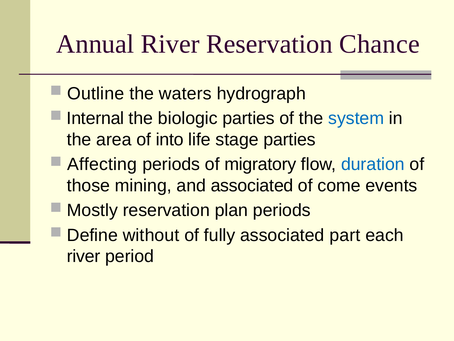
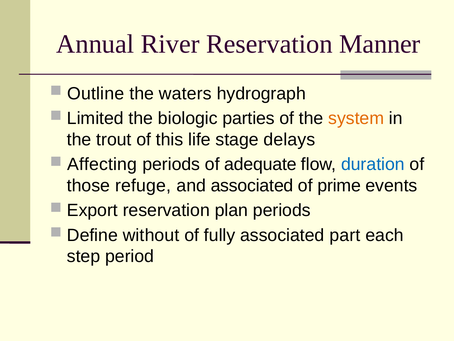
Chance: Chance -> Manner
Internal: Internal -> Limited
system colour: blue -> orange
area: area -> trout
into: into -> this
stage parties: parties -> delays
migratory: migratory -> adequate
mining: mining -> refuge
come: come -> prime
Mostly: Mostly -> Export
river at (84, 256): river -> step
